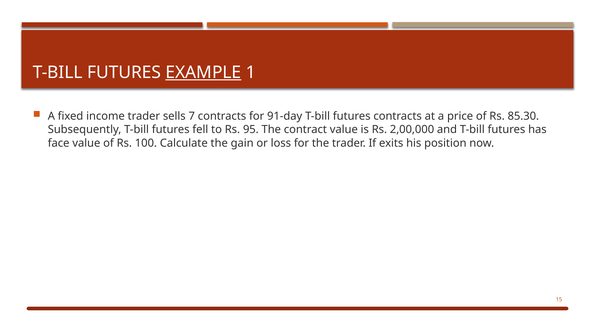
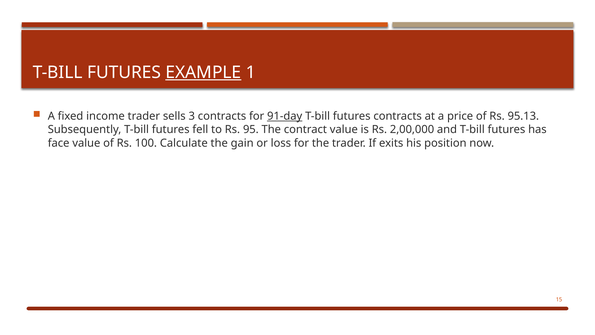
7: 7 -> 3
91-day underline: none -> present
85.30: 85.30 -> 95.13
